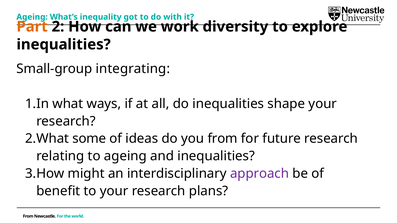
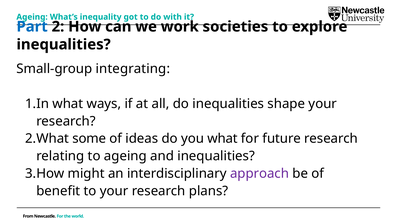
Part colour: orange -> blue
diversity: diversity -> societies
you from: from -> what
